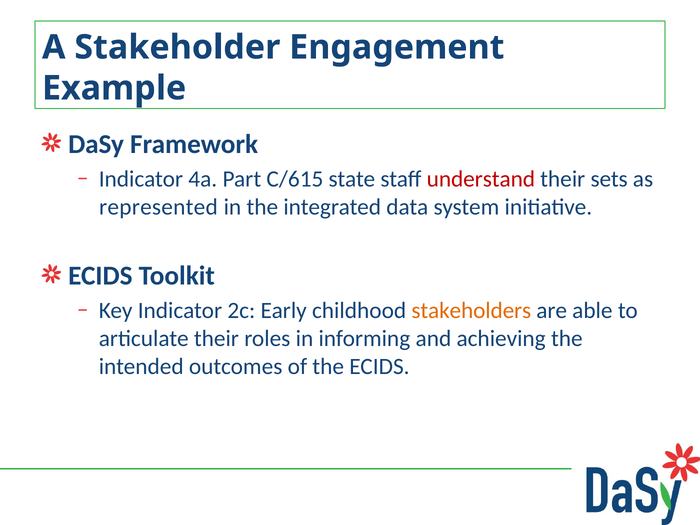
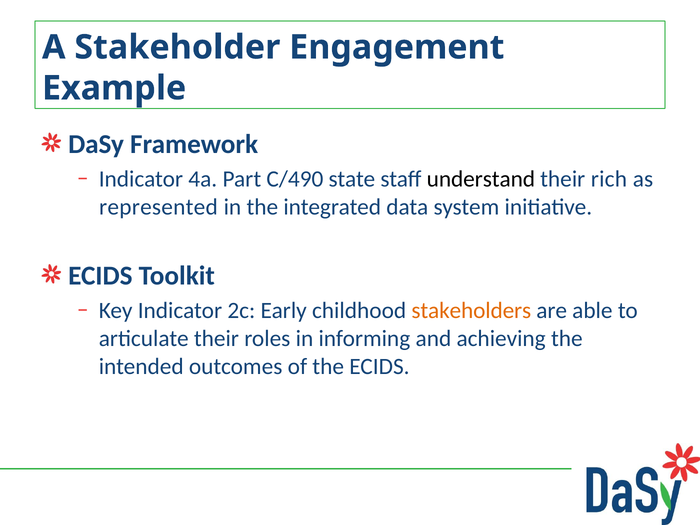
C/615: C/615 -> C/490
understand colour: red -> black
sets: sets -> rich
